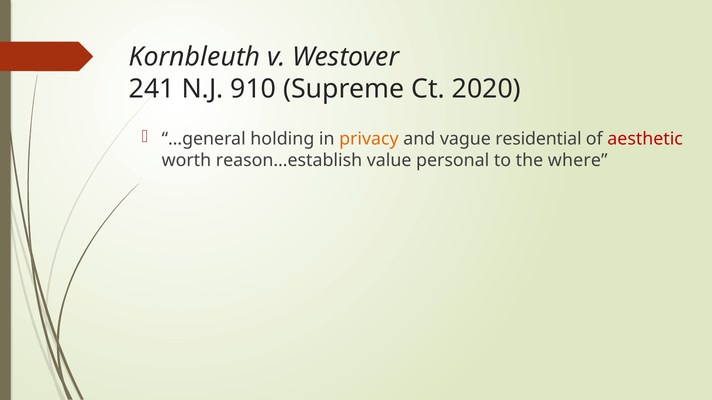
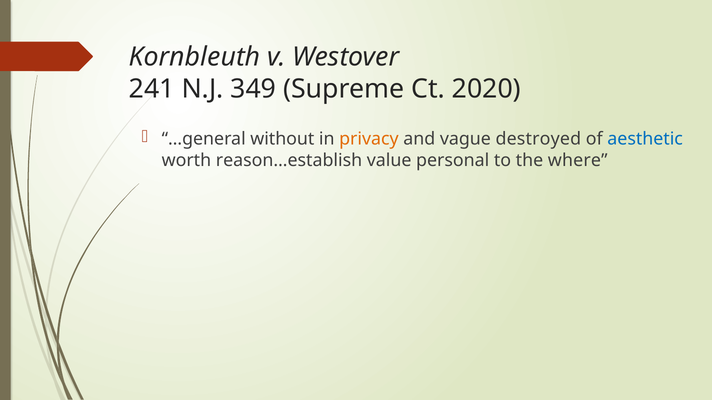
910: 910 -> 349
holding: holding -> without
residential: residential -> destroyed
aesthetic colour: red -> blue
